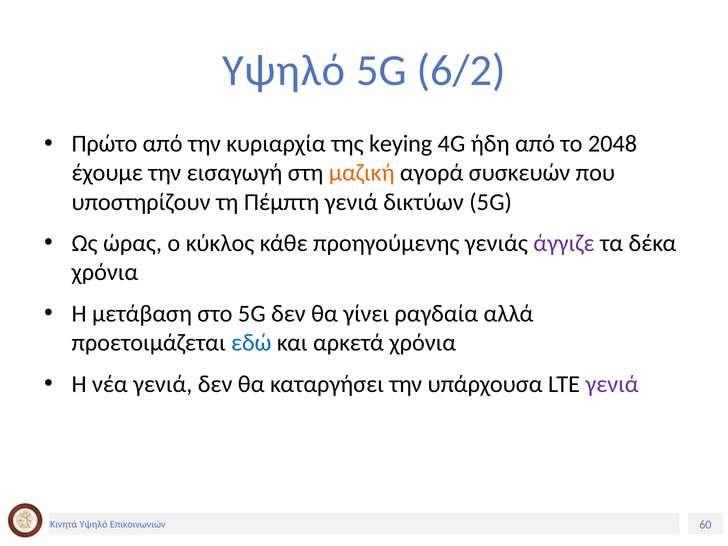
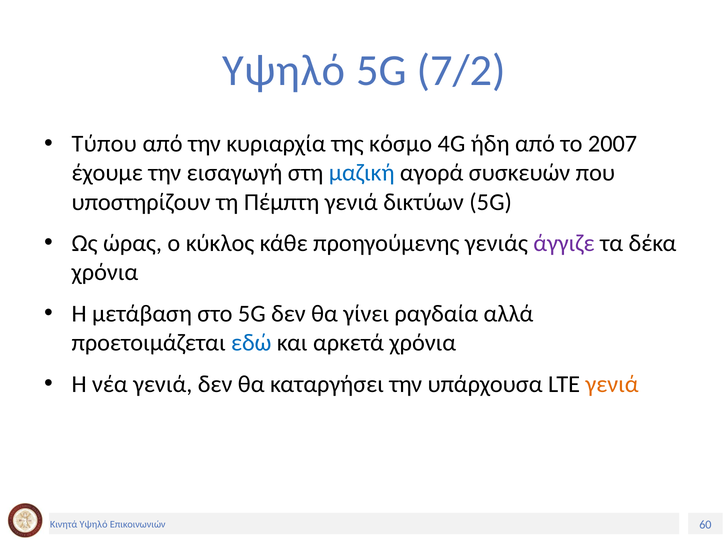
6/2: 6/2 -> 7/2
Πρώτο: Πρώτο -> Τύπου
keying: keying -> κόσμο
2048: 2048 -> 2007
μαζική colour: orange -> blue
γενιά at (612, 384) colour: purple -> orange
